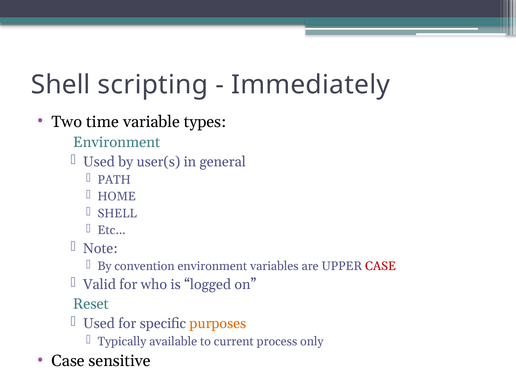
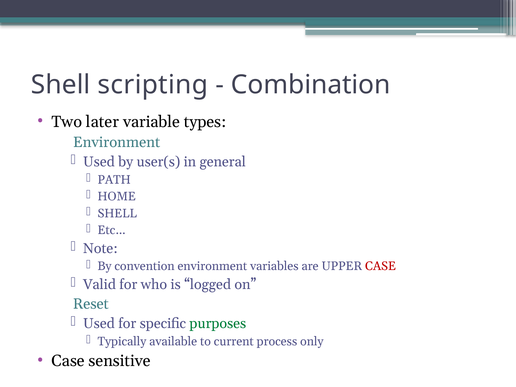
Immediately: Immediately -> Combination
time: time -> later
purposes colour: orange -> green
